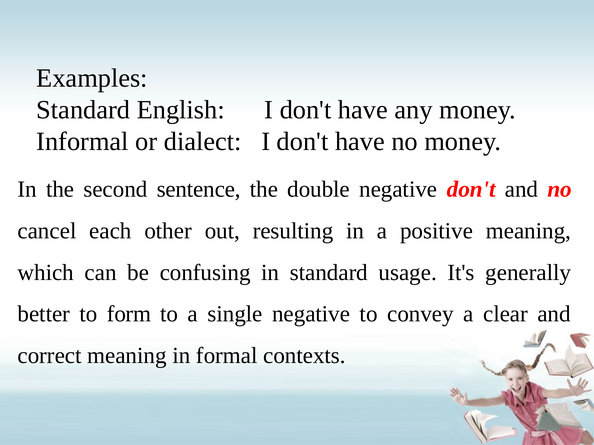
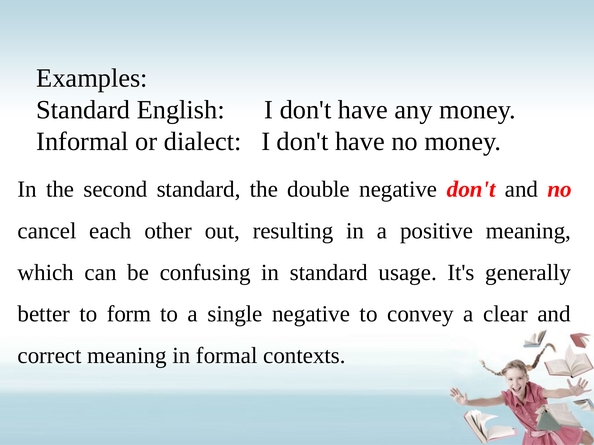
second sentence: sentence -> standard
